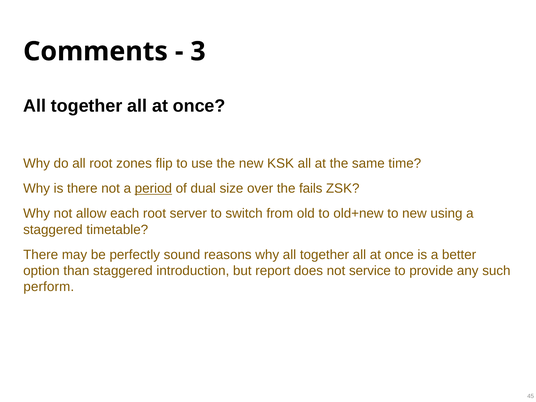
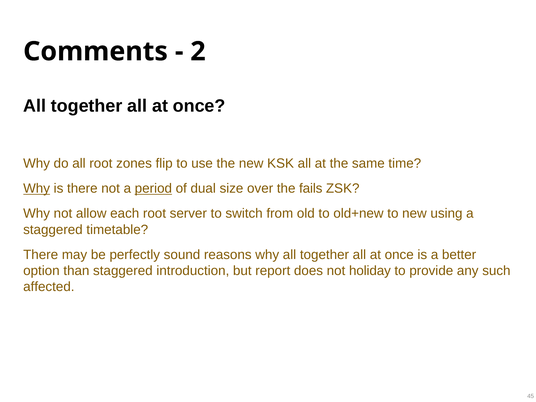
3: 3 -> 2
Why at (37, 189) underline: none -> present
service: service -> holiday
perform: perform -> affected
